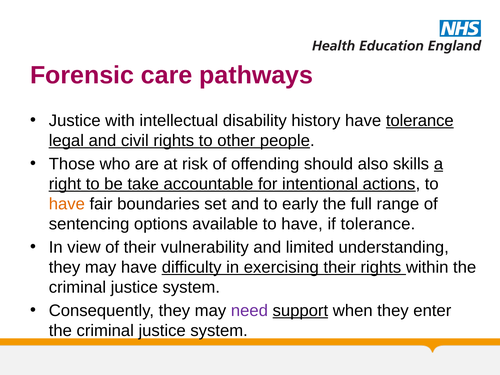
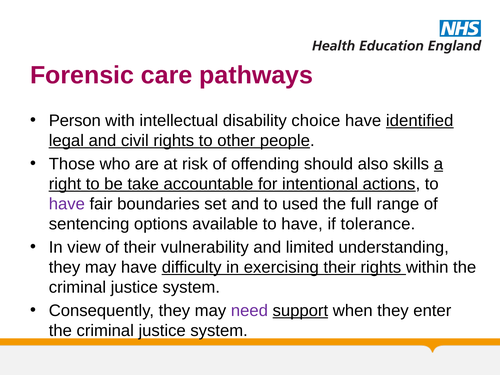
Justice at (75, 121): Justice -> Person
history: history -> choice
have tolerance: tolerance -> identified
have at (67, 204) colour: orange -> purple
early: early -> used
